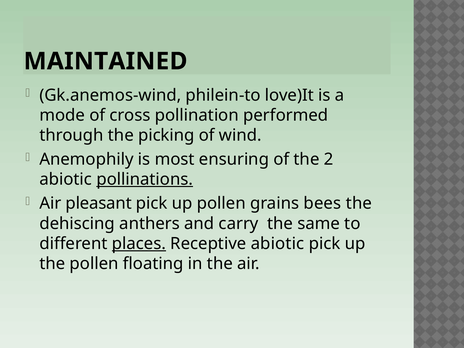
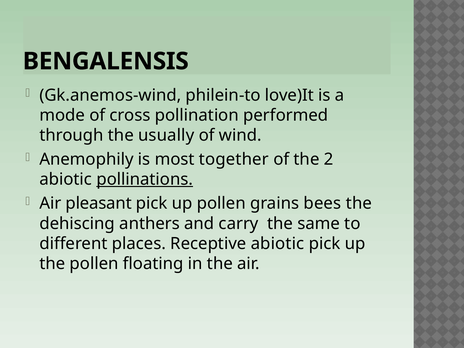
MAINTAINED: MAINTAINED -> BENGALENSIS
picking: picking -> usually
ensuring: ensuring -> together
places underline: present -> none
